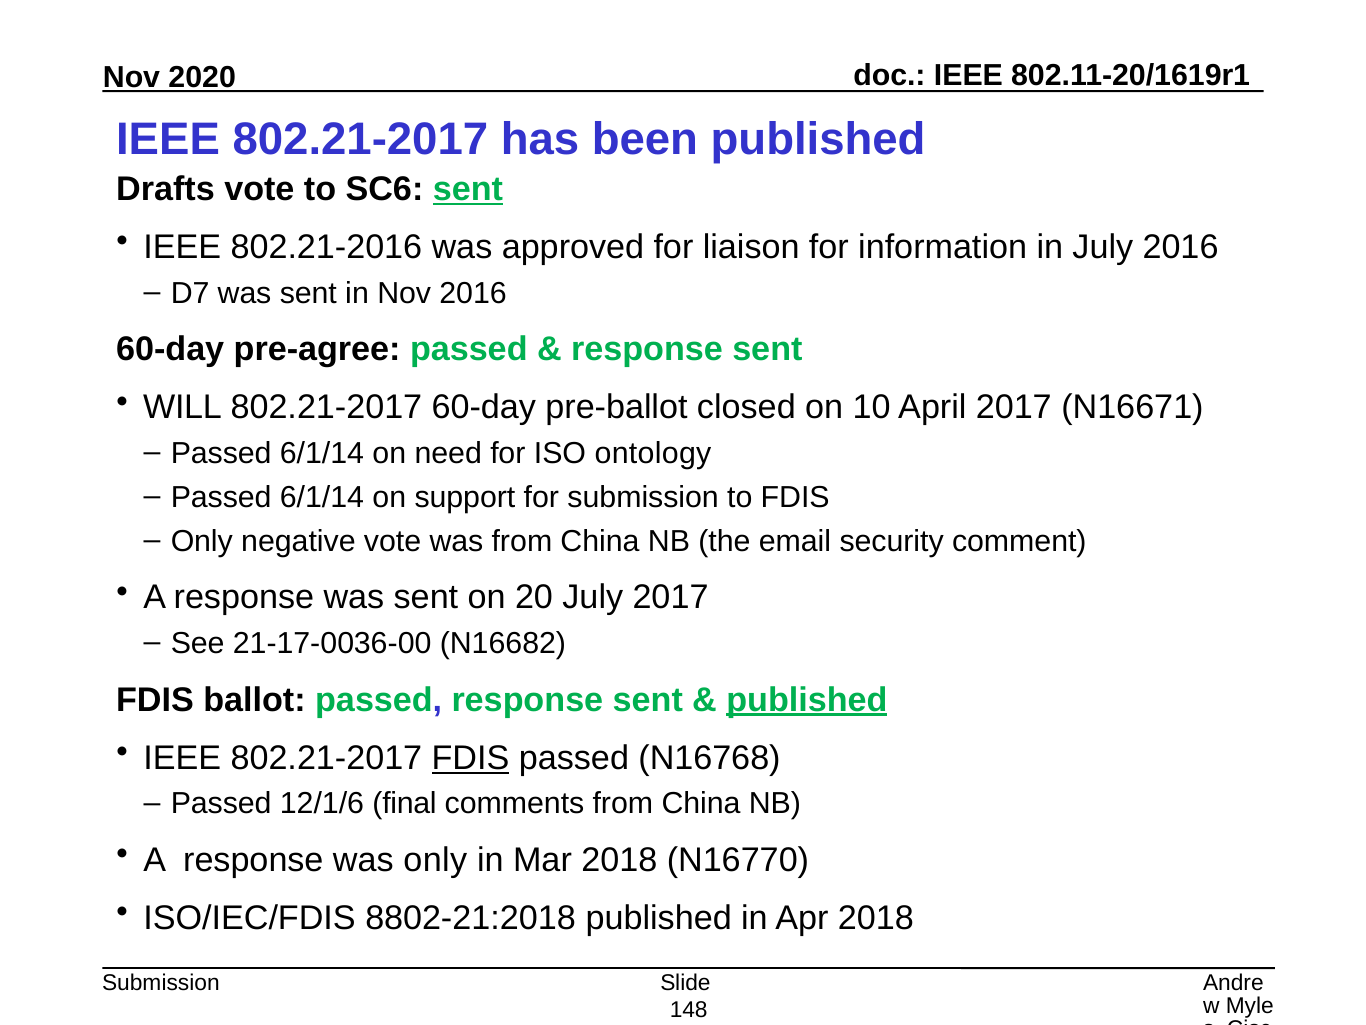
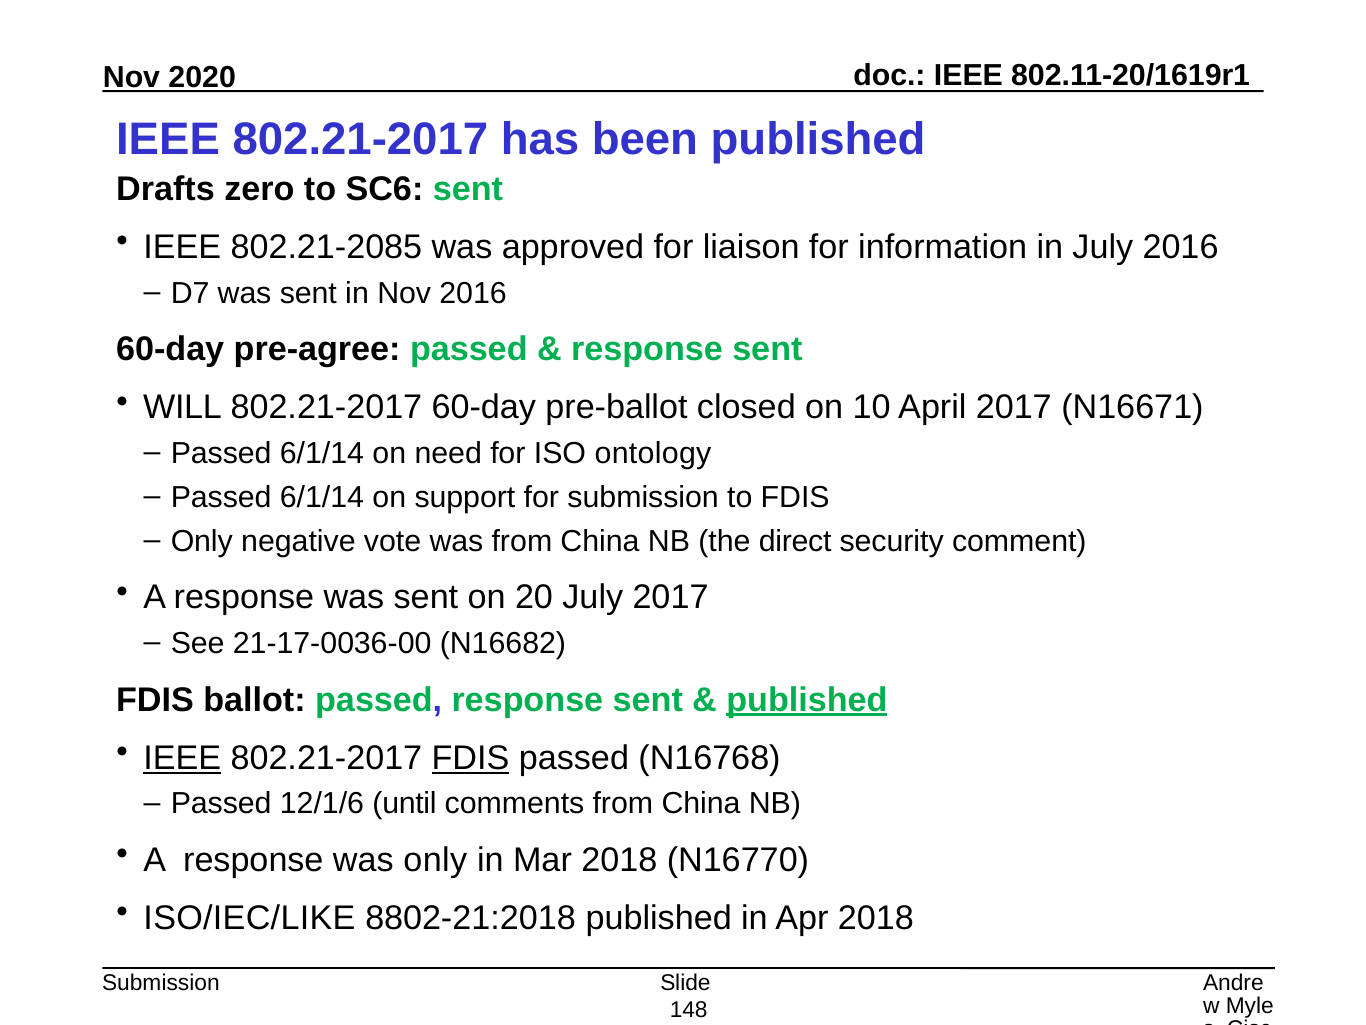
Drafts vote: vote -> zero
sent at (468, 189) underline: present -> none
802.21-2016: 802.21-2016 -> 802.21-2085
email: email -> direct
IEEE at (182, 758) underline: none -> present
final: final -> until
ISO/IEC/FDIS: ISO/IEC/FDIS -> ISO/IEC/LIKE
